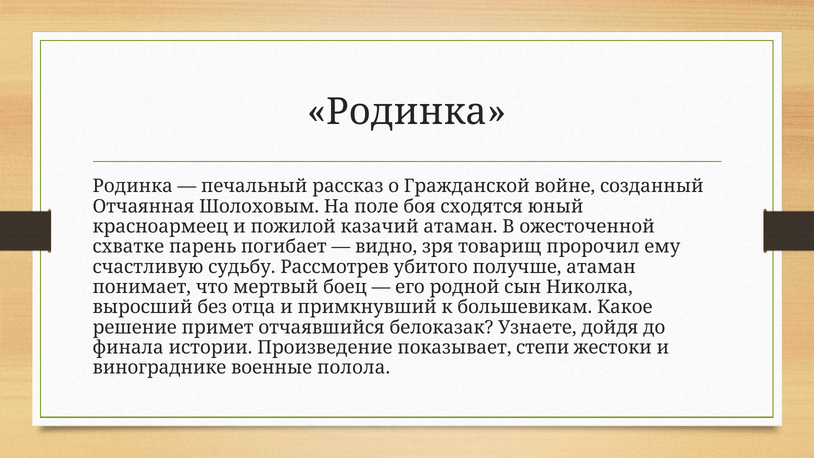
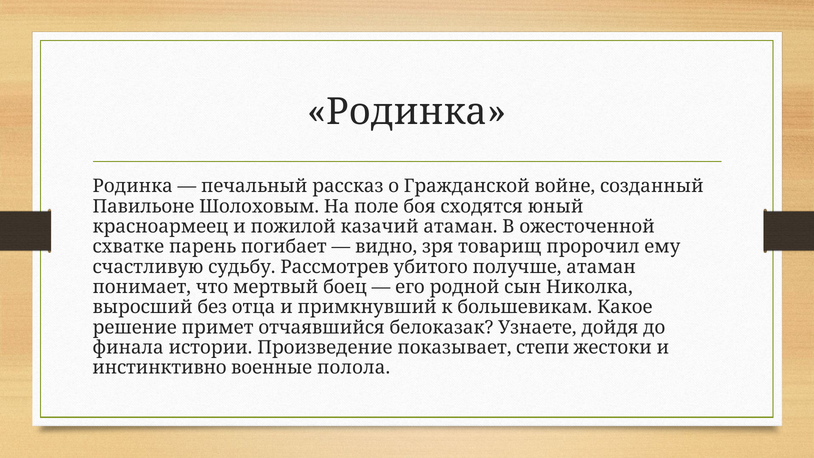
Отчаянная: Отчаянная -> Павильоне
винограднике: винограднике -> инстинктивно
